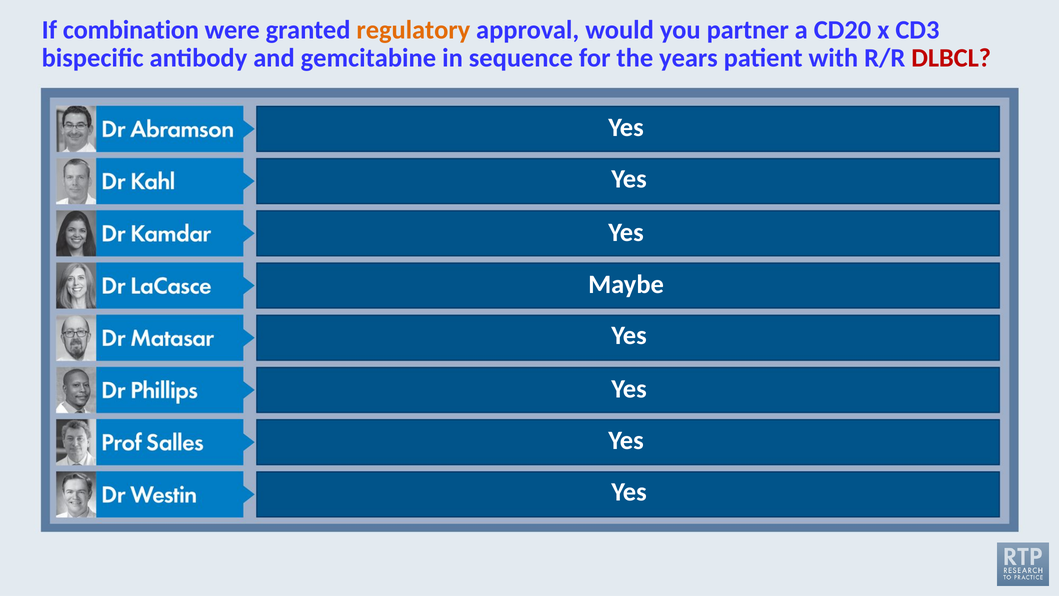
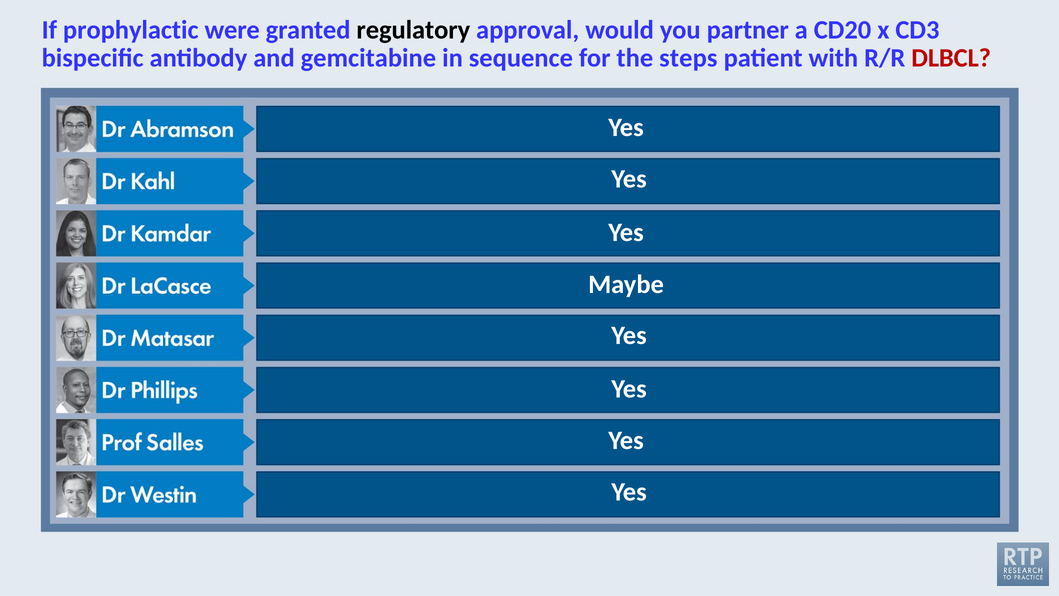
combination: combination -> prophylactic
regulatory colour: orange -> black
years: years -> steps
